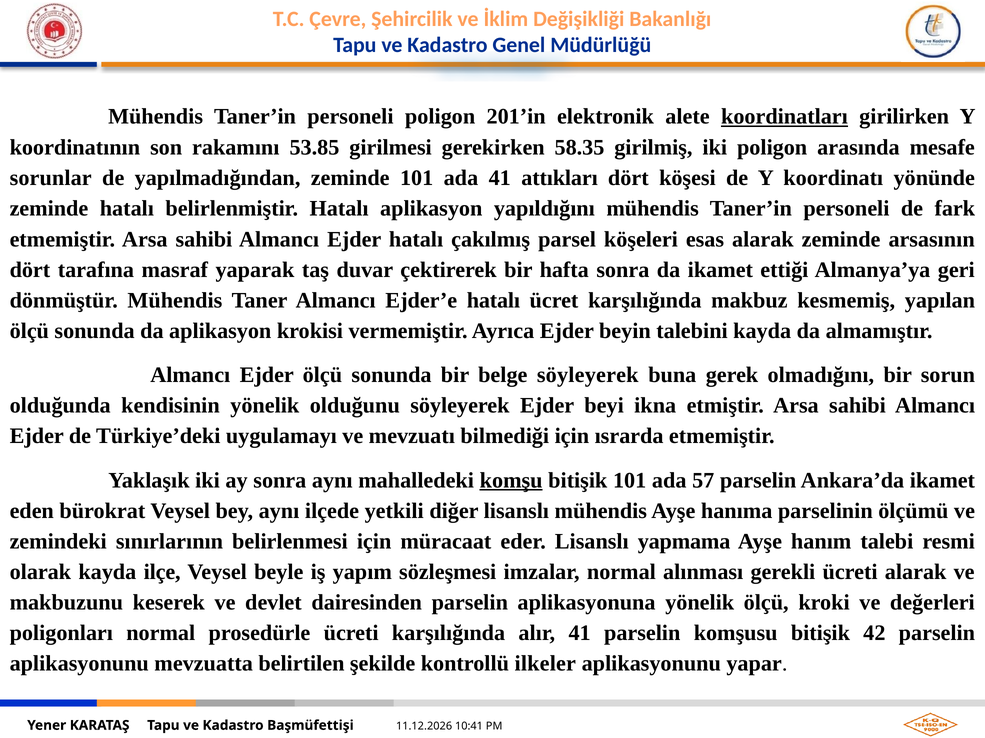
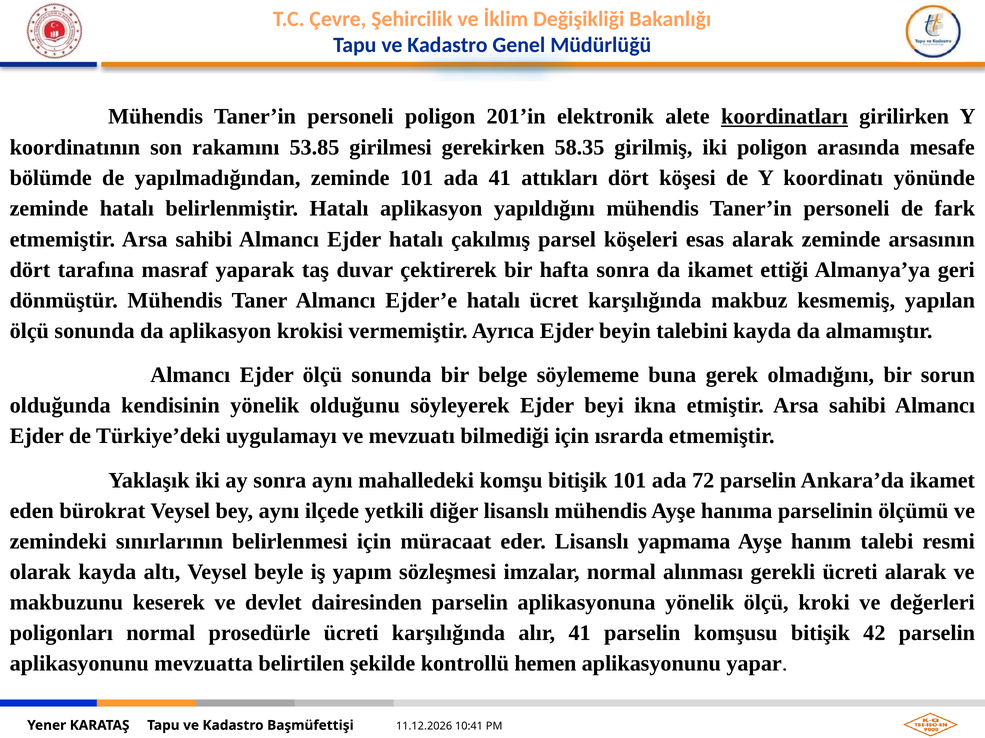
sorunlar: sorunlar -> bölümde
belge söyleyerek: söyleyerek -> söylememe
komşu underline: present -> none
57: 57 -> 72
ilçe: ilçe -> altı
ilkeler: ilkeler -> hemen
